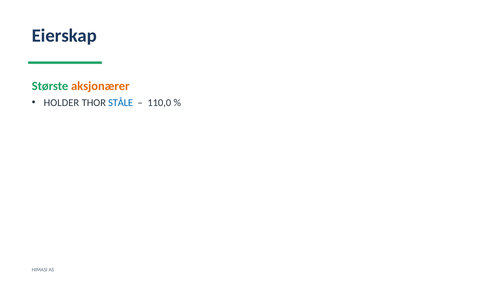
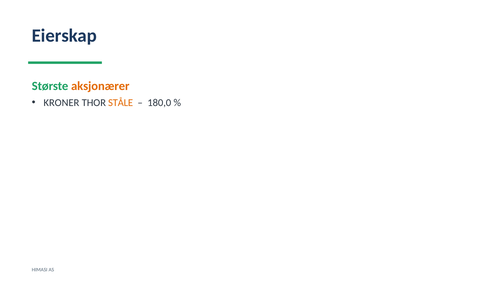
HOLDER: HOLDER -> KRONER
STÅLE colour: blue -> orange
110,0: 110,0 -> 180,0
